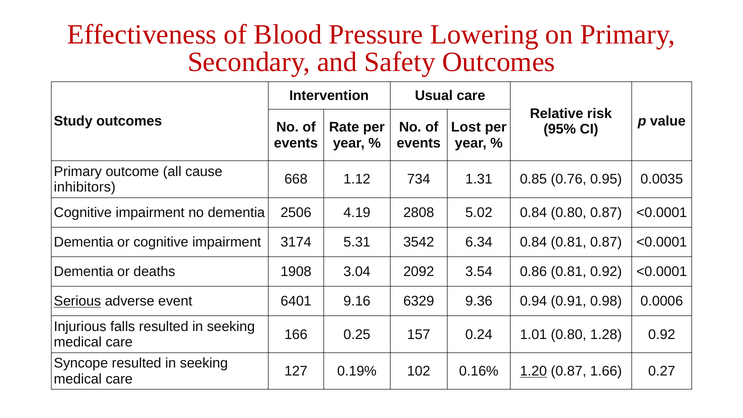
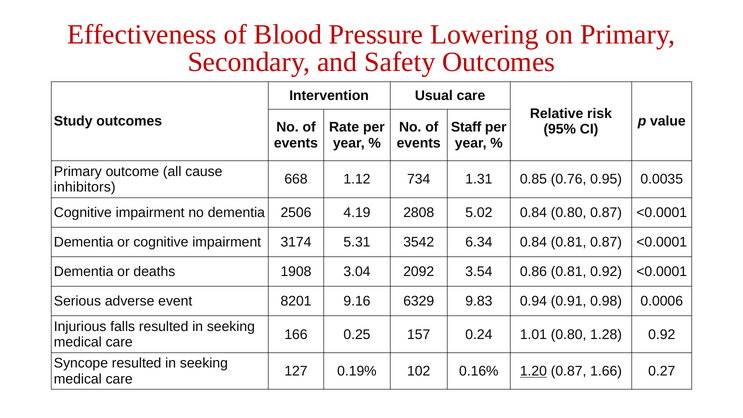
Lost: Lost -> Staff
Serious underline: present -> none
6401: 6401 -> 8201
9.36: 9.36 -> 9.83
